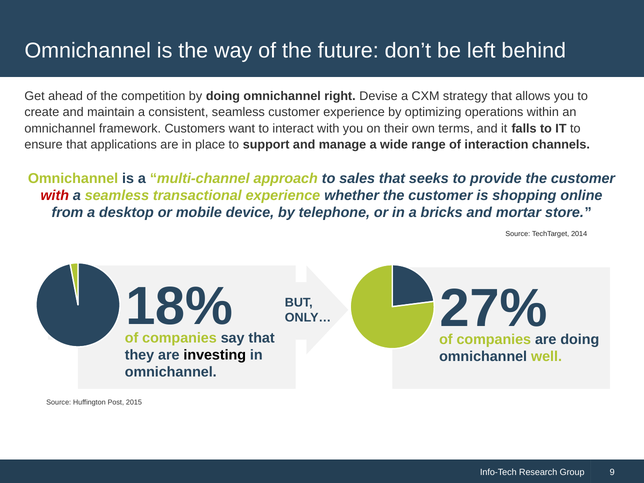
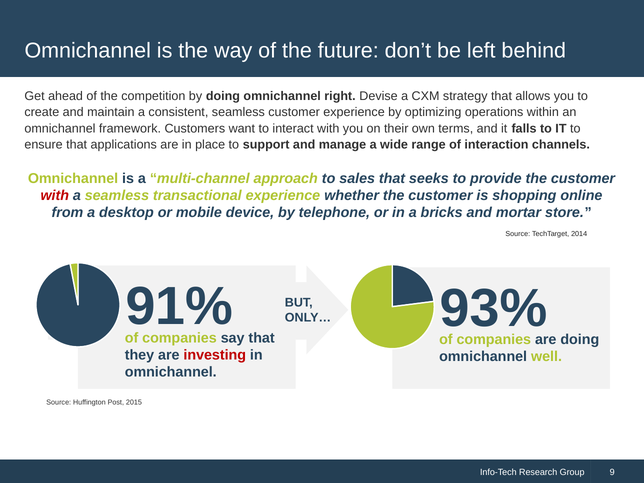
18%: 18% -> 91%
27%: 27% -> 93%
investing colour: black -> red
